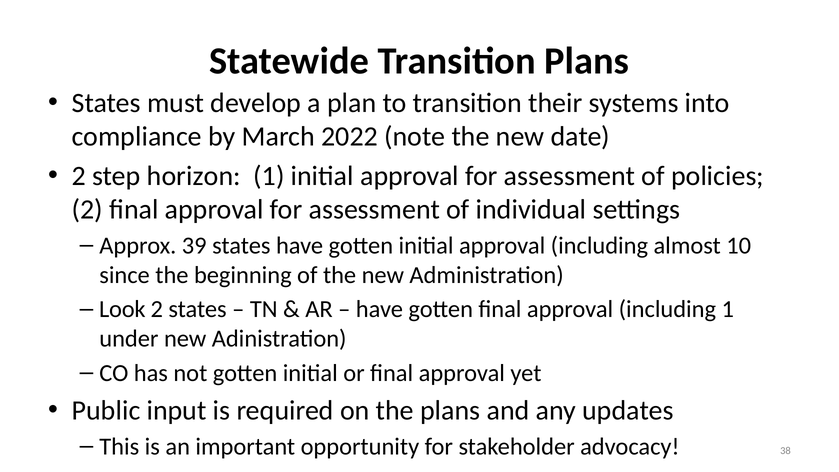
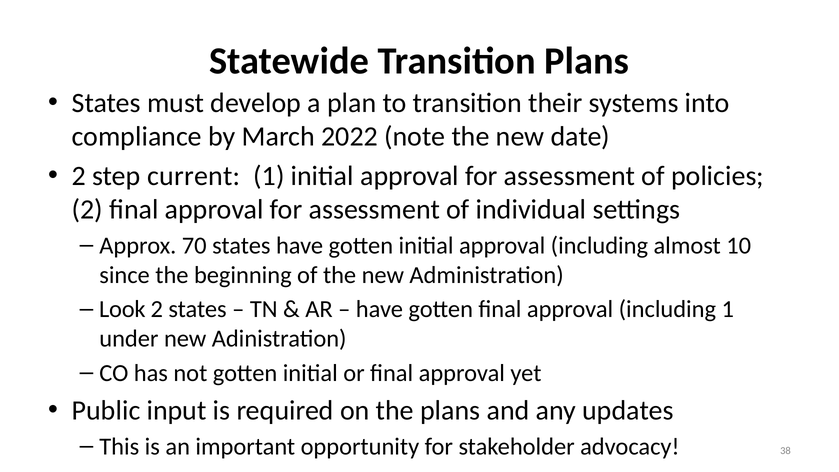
horizon: horizon -> current
39: 39 -> 70
